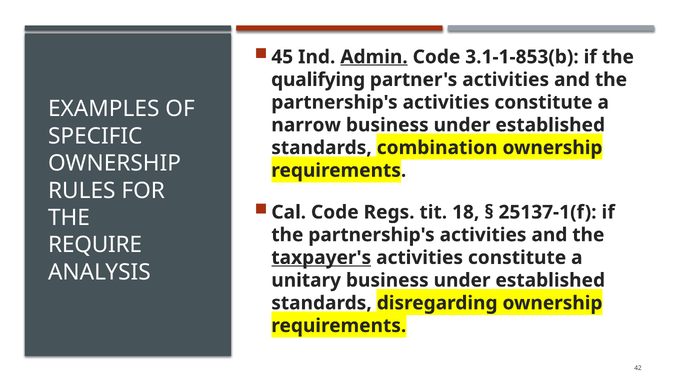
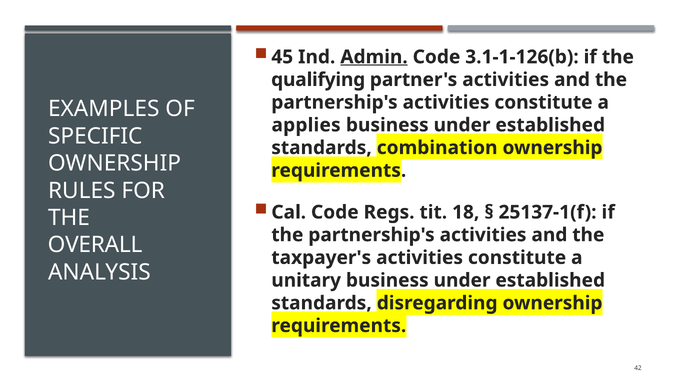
3.1-1-853(b: 3.1-1-853(b -> 3.1-1-126(b
narrow: narrow -> applies
REQUIRE: REQUIRE -> OVERALL
taxpayer's underline: present -> none
